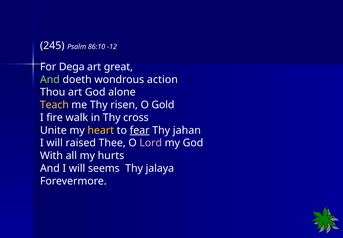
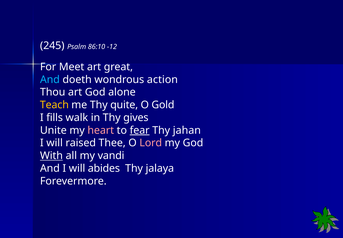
Dega: Dega -> Meet
And at (50, 79) colour: light green -> light blue
risen: risen -> quite
fire: fire -> fills
cross: cross -> gives
heart colour: yellow -> pink
With underline: none -> present
hurts: hurts -> vandi
seems: seems -> abides
